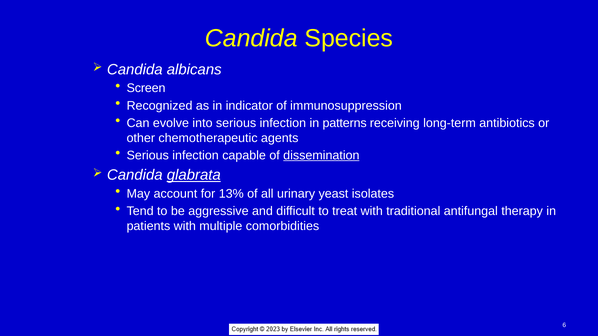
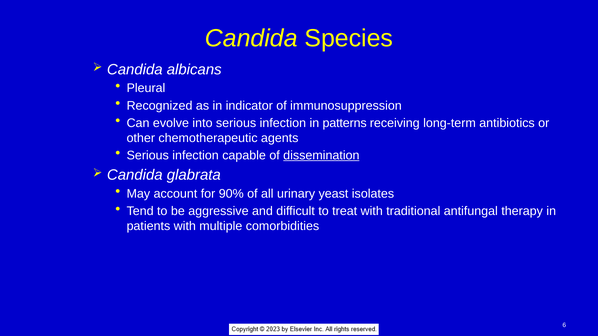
Screen: Screen -> Pleural
glabrata underline: present -> none
13%: 13% -> 90%
